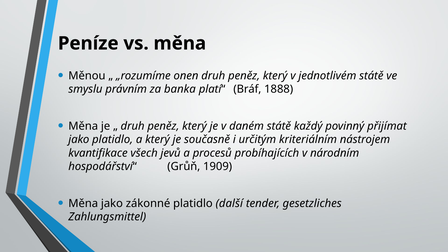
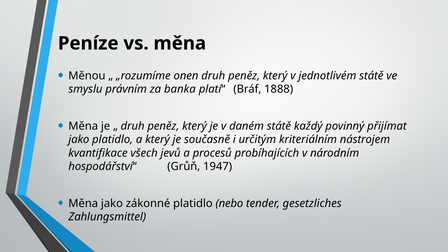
1909: 1909 -> 1947
další: další -> nebo
